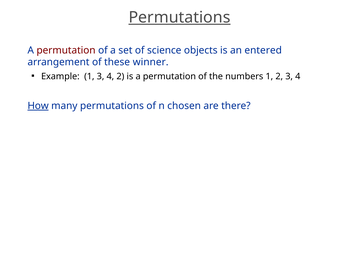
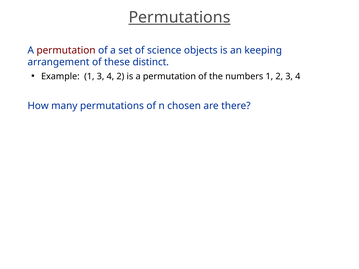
entered: entered -> keeping
winner: winner -> distinct
How underline: present -> none
